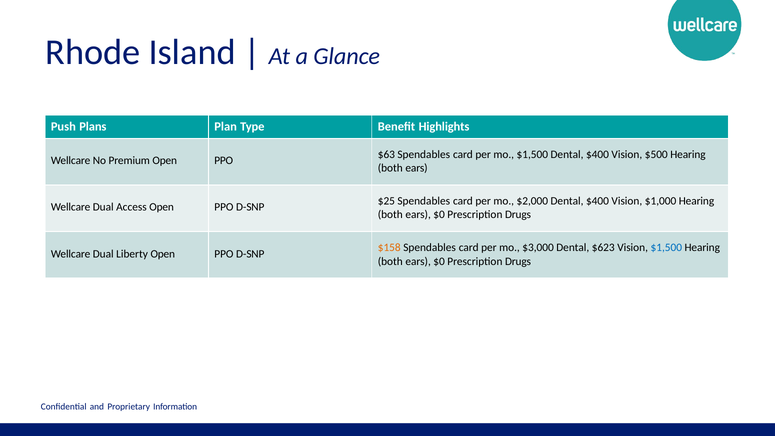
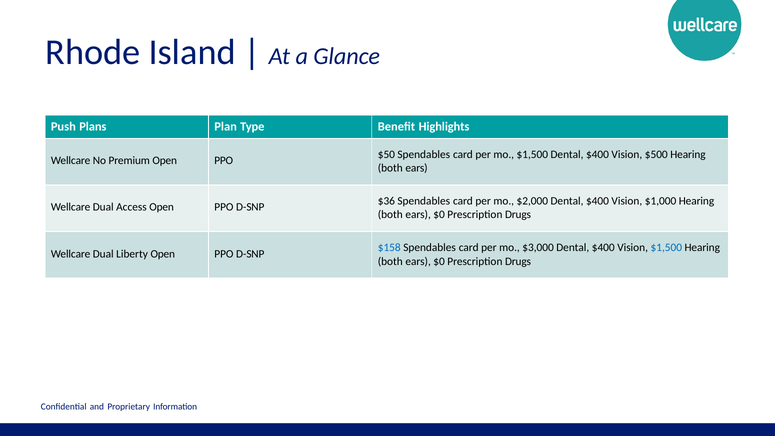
$63: $63 -> $50
$25: $25 -> $36
$158 colour: orange -> blue
$3,000 Dental $623: $623 -> $400
